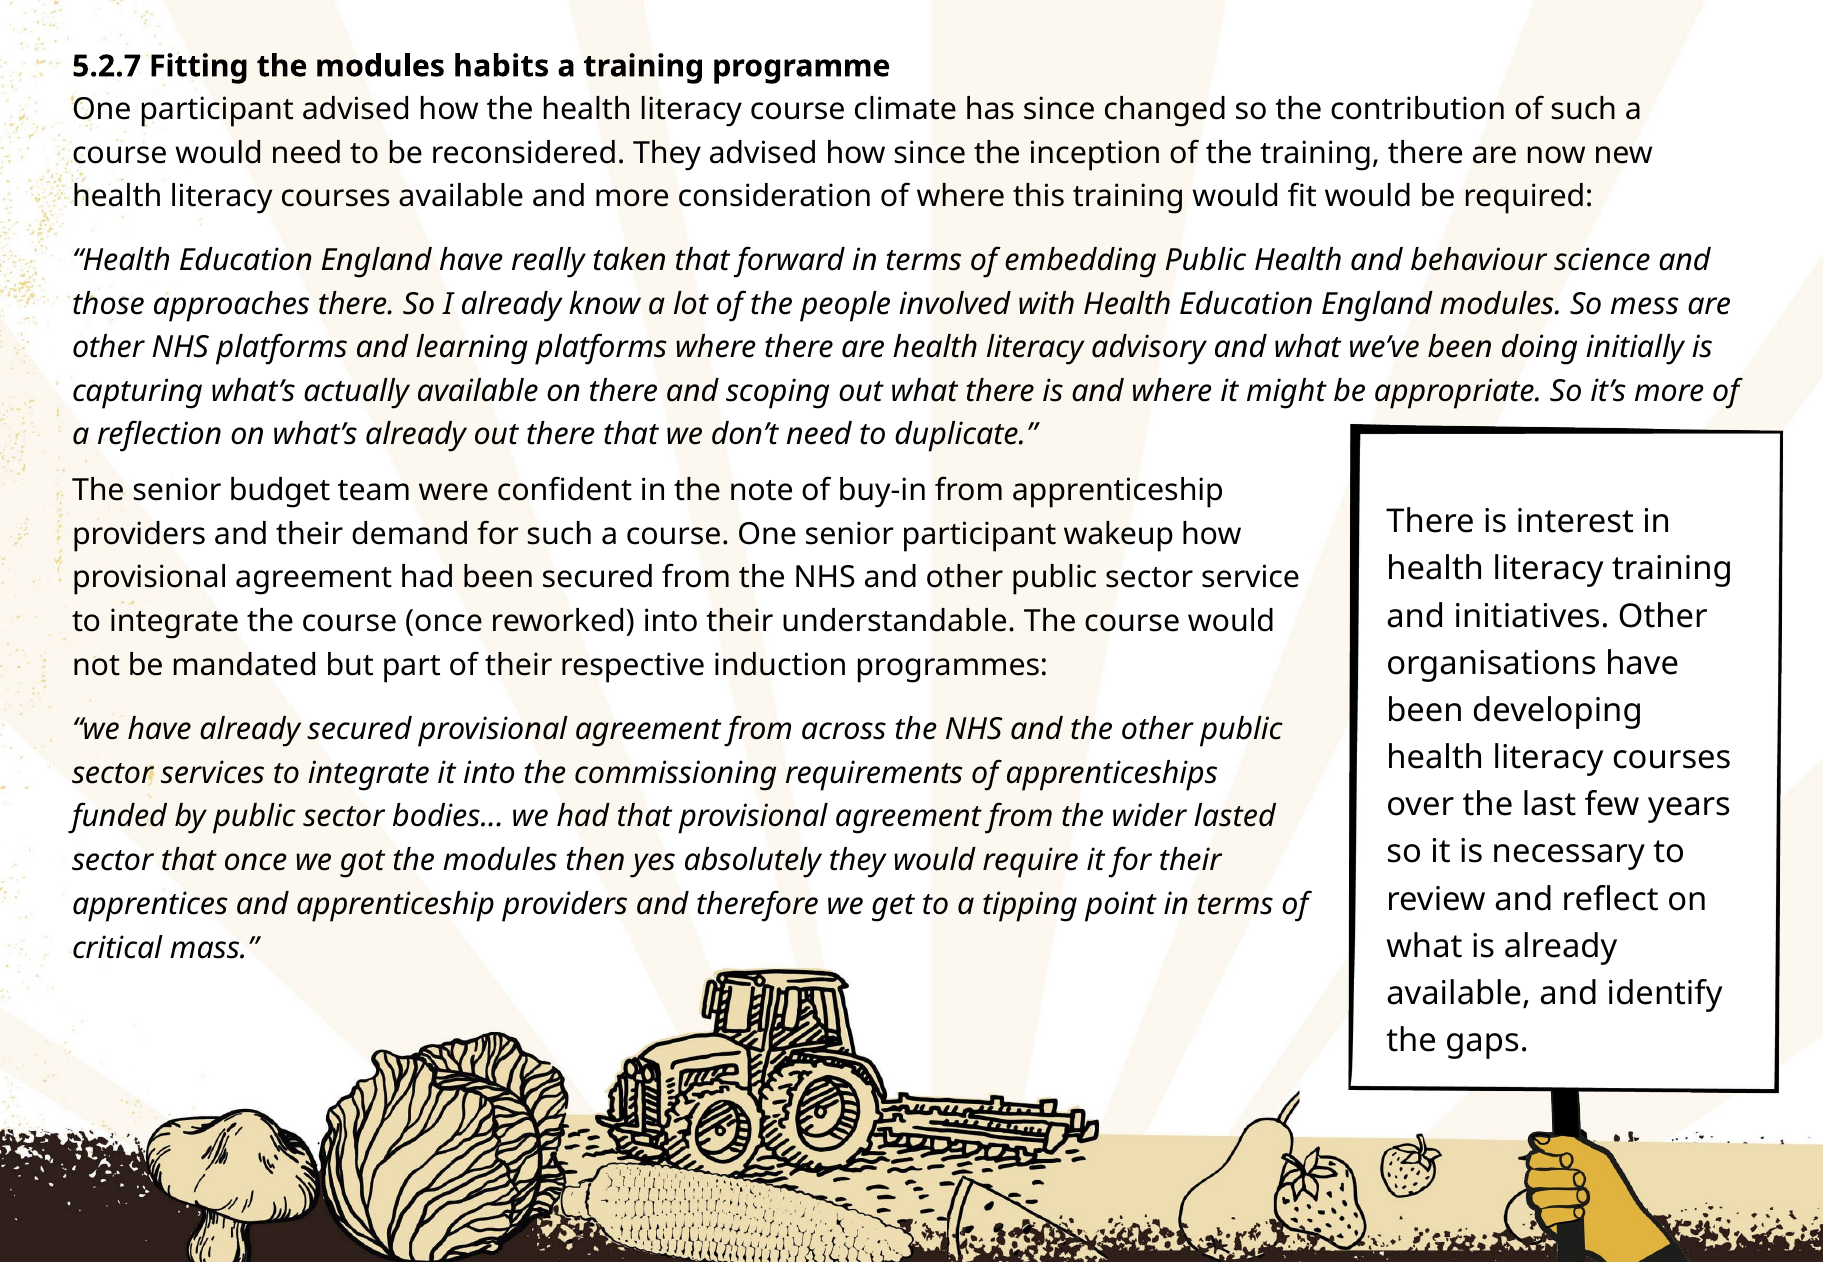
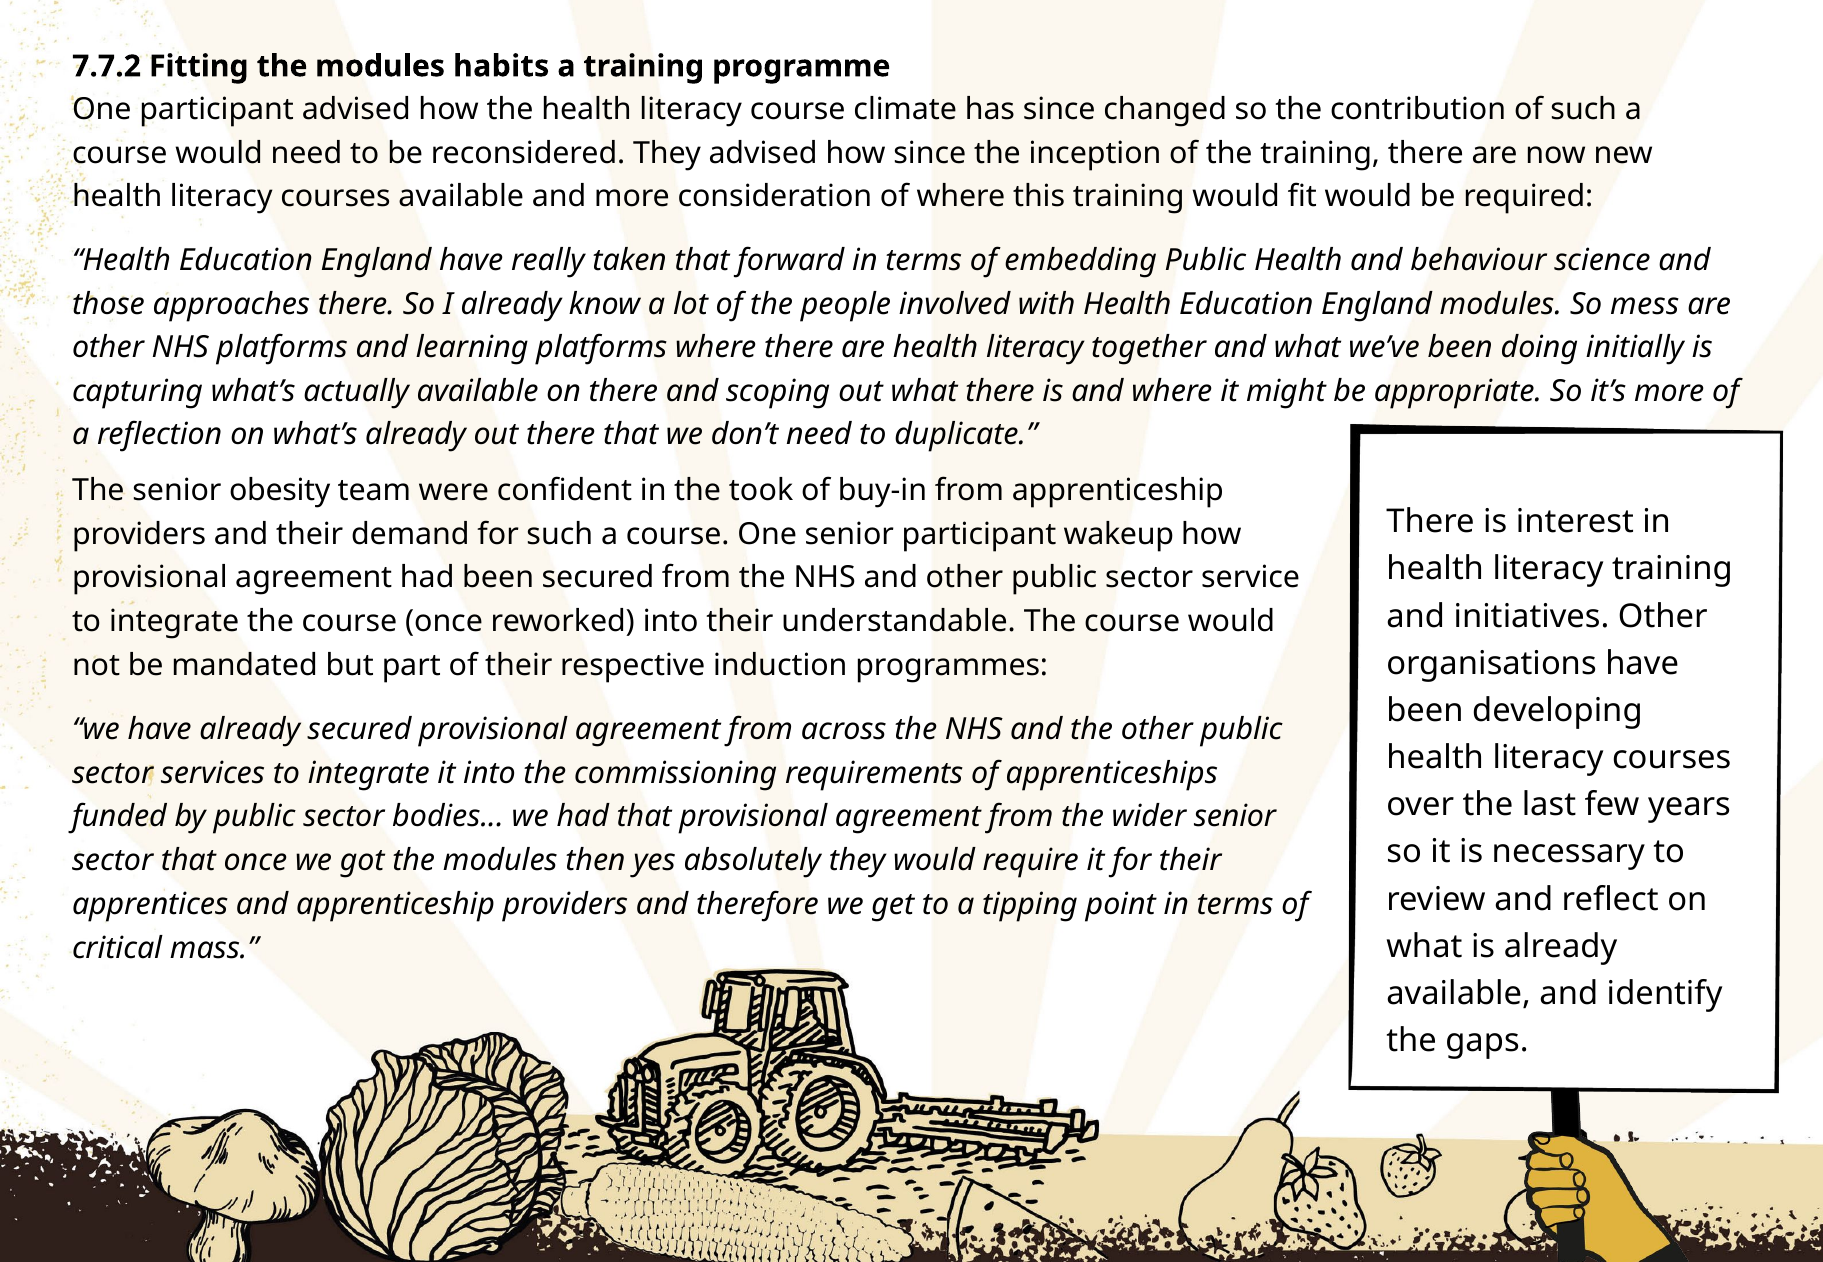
5.2.7: 5.2.7 -> 7.7.2
advisory: advisory -> together
budget: budget -> obesity
note: note -> took
wider lasted: lasted -> senior
